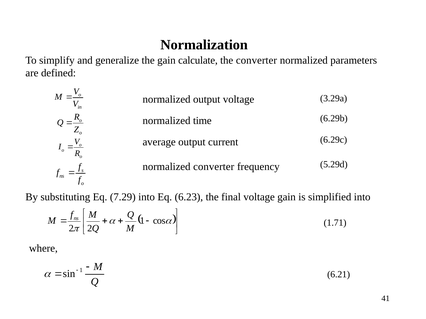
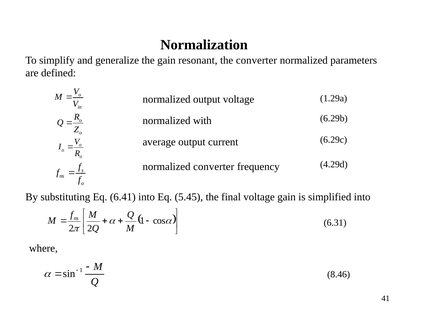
calculate: calculate -> resonant
3.29a: 3.29a -> 1.29a
time: time -> with
5.29d: 5.29d -> 4.29d
7.29: 7.29 -> 6.41
6.23: 6.23 -> 5.45
1.71: 1.71 -> 6.31
6.21: 6.21 -> 8.46
